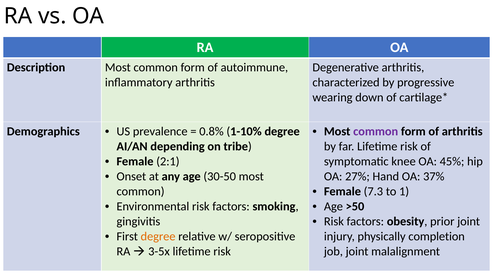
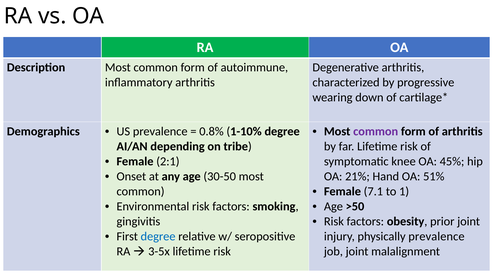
27%: 27% -> 21%
37%: 37% -> 51%
7.3: 7.3 -> 7.1
degree at (158, 237) colour: orange -> blue
physically completion: completion -> prevalence
